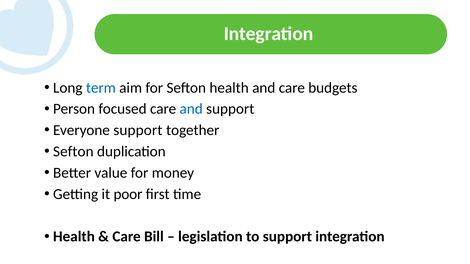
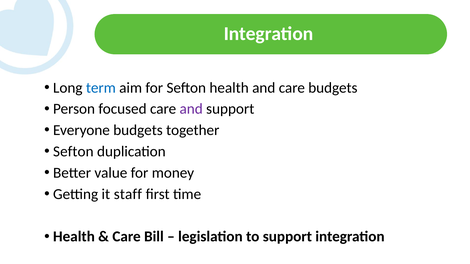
and at (191, 109) colour: blue -> purple
Everyone support: support -> budgets
poor: poor -> staff
